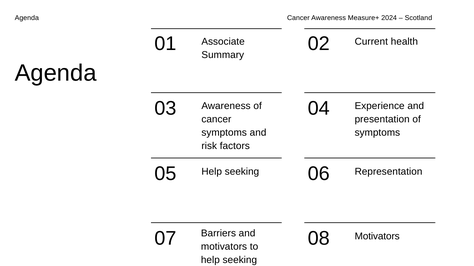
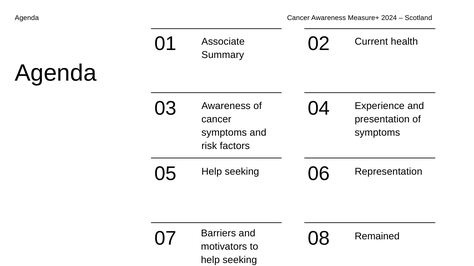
Motivators at (377, 237): Motivators -> Remained
